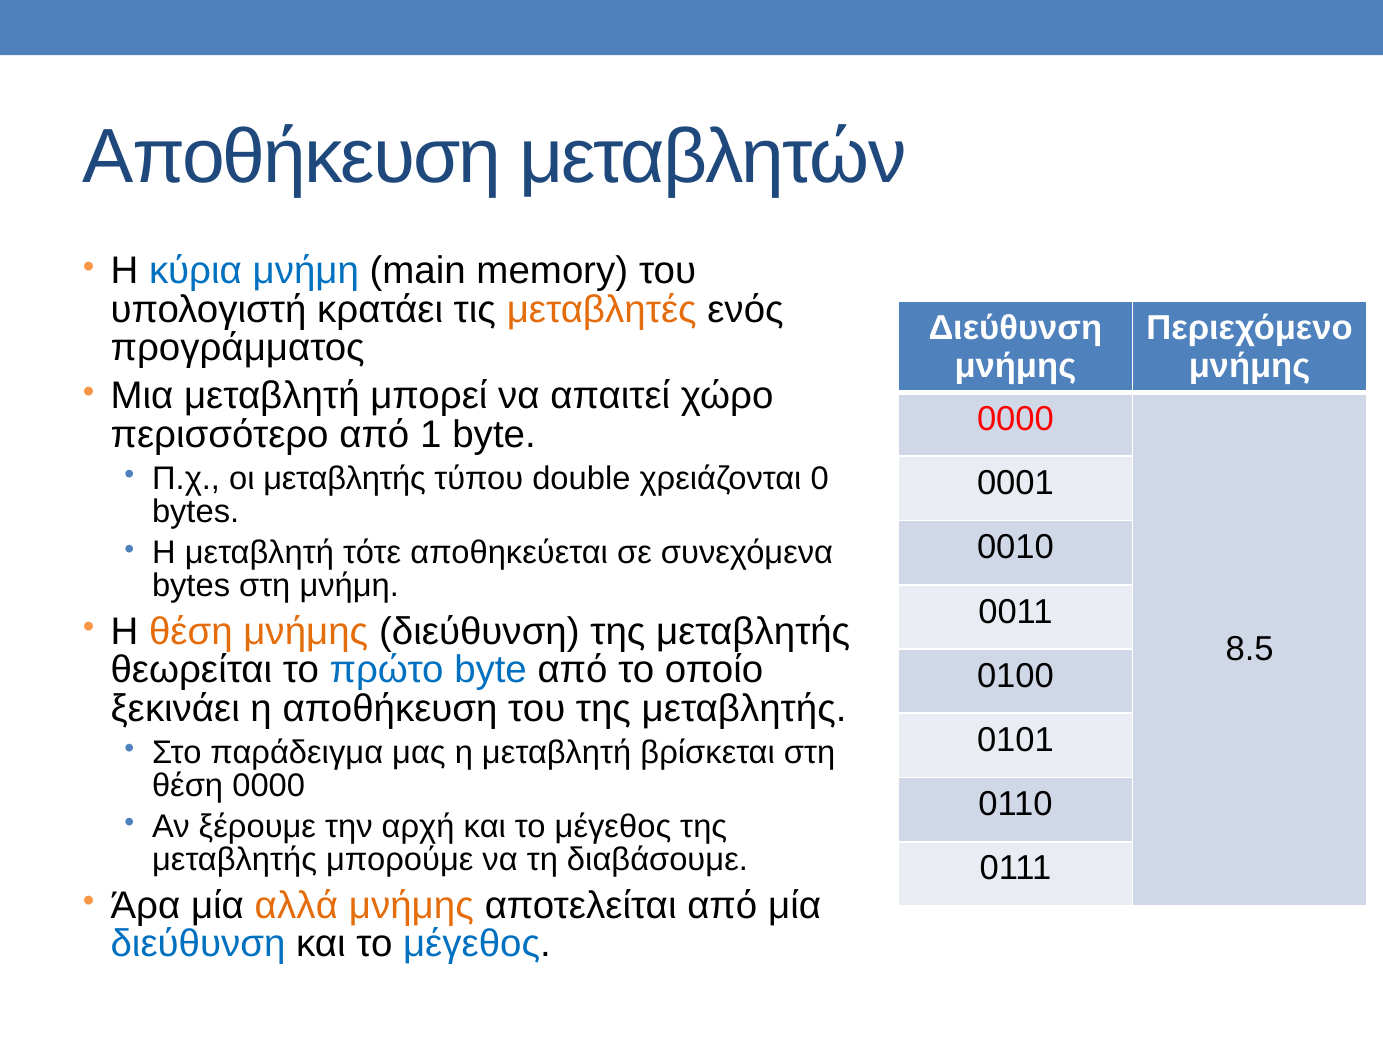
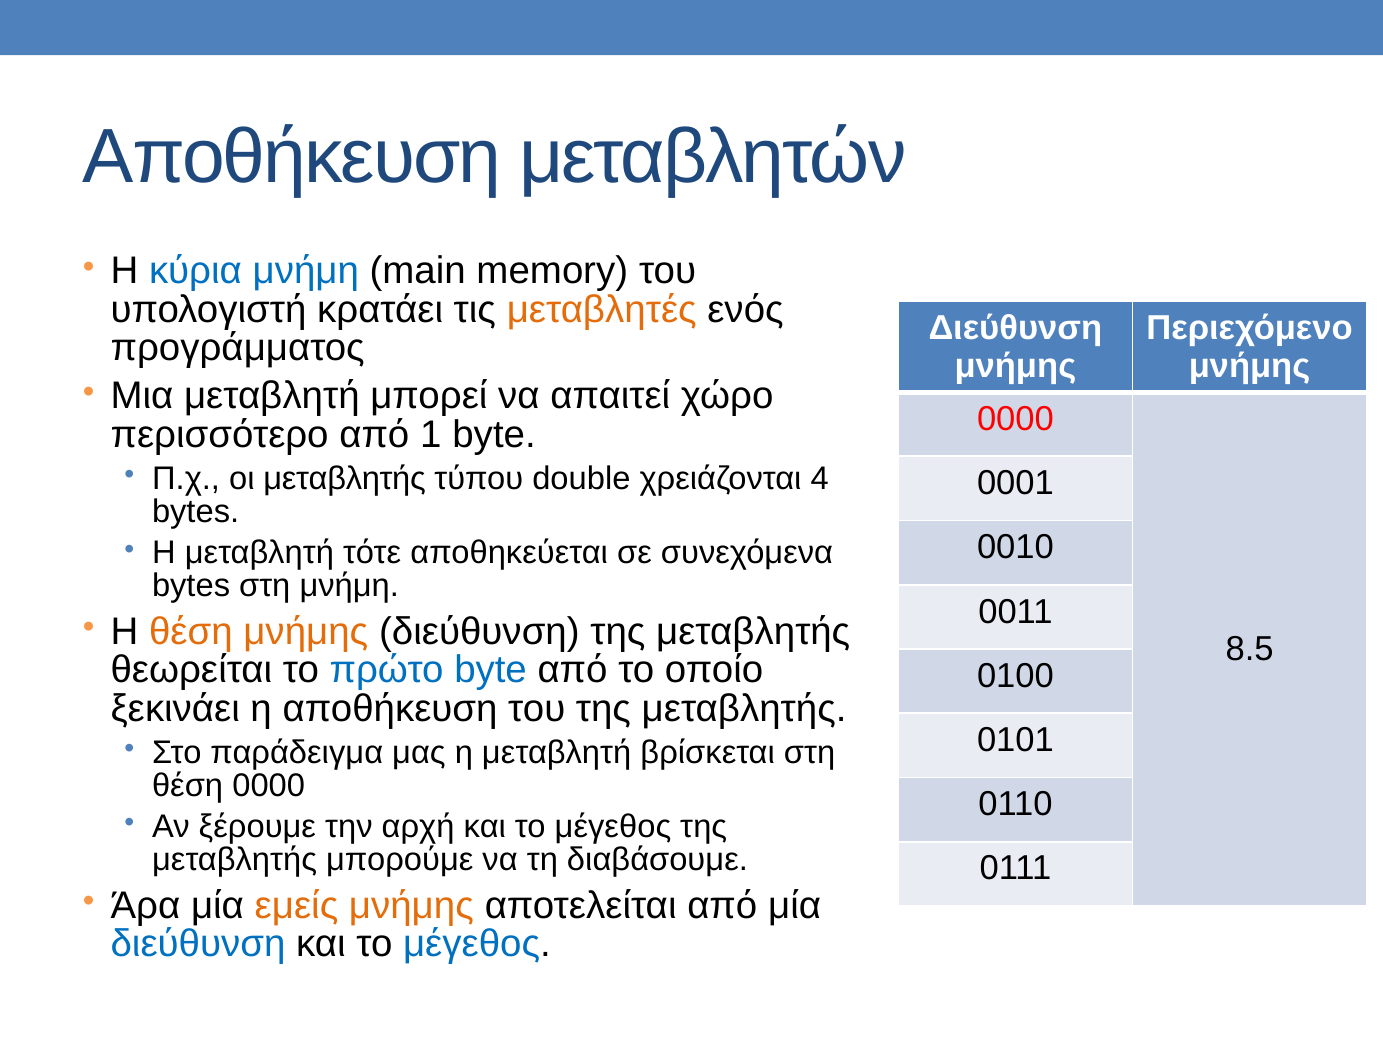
0: 0 -> 4
αλλά: αλλά -> εμείς
